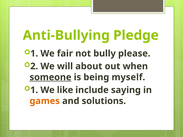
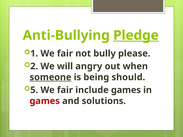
Pledge underline: none -> present
about: about -> angry
myself: myself -> should
1 at (34, 90): 1 -> 5
like at (65, 90): like -> fair
include saying: saying -> games
games at (45, 101) colour: orange -> red
